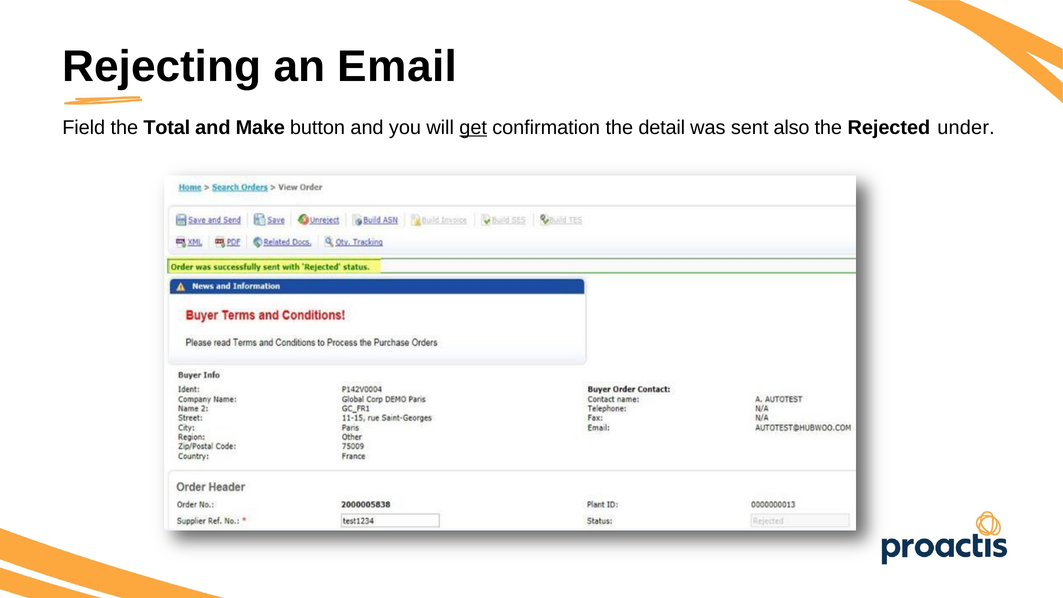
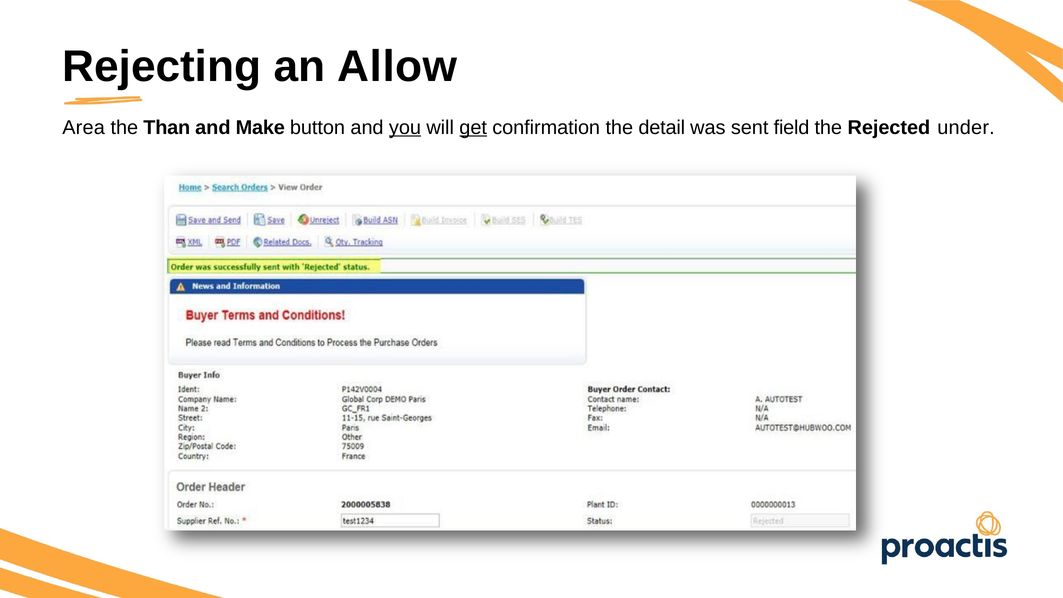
Email: Email -> Allow
Field: Field -> Area
Total: Total -> Than
you underline: none -> present
also: also -> field
